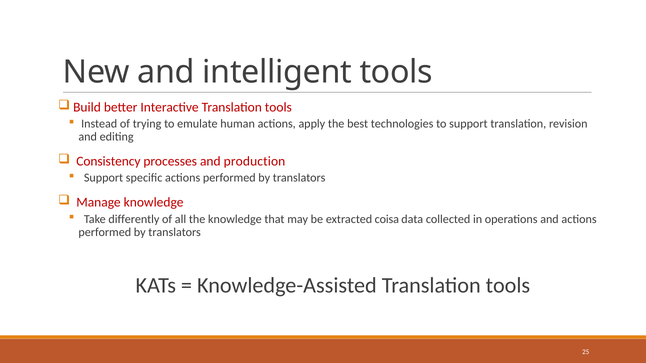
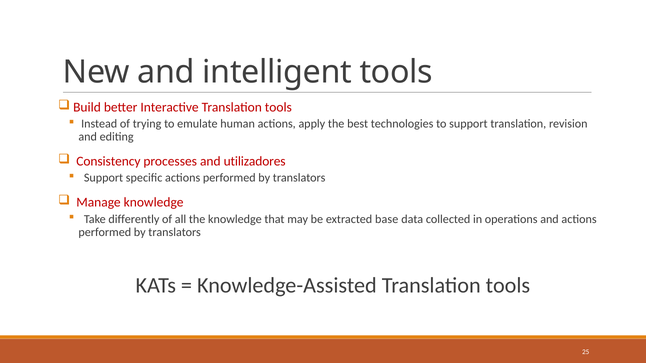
production: production -> utilizadores
coisa: coisa -> base
